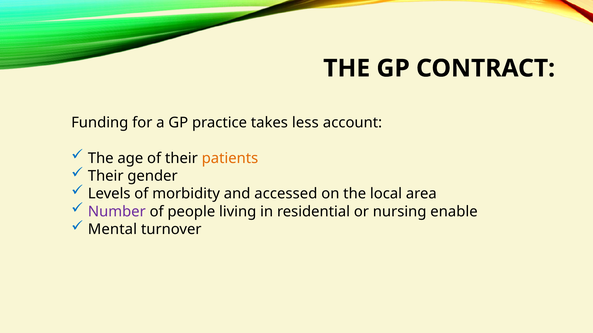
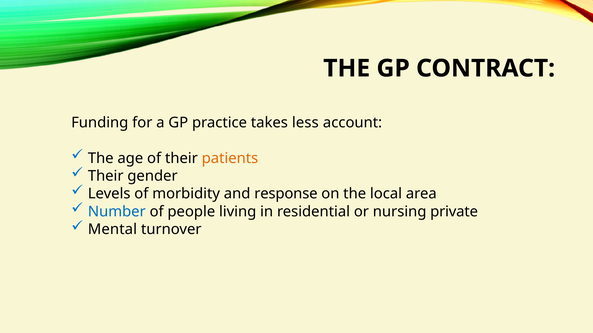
accessed: accessed -> response
Number colour: purple -> blue
enable: enable -> private
